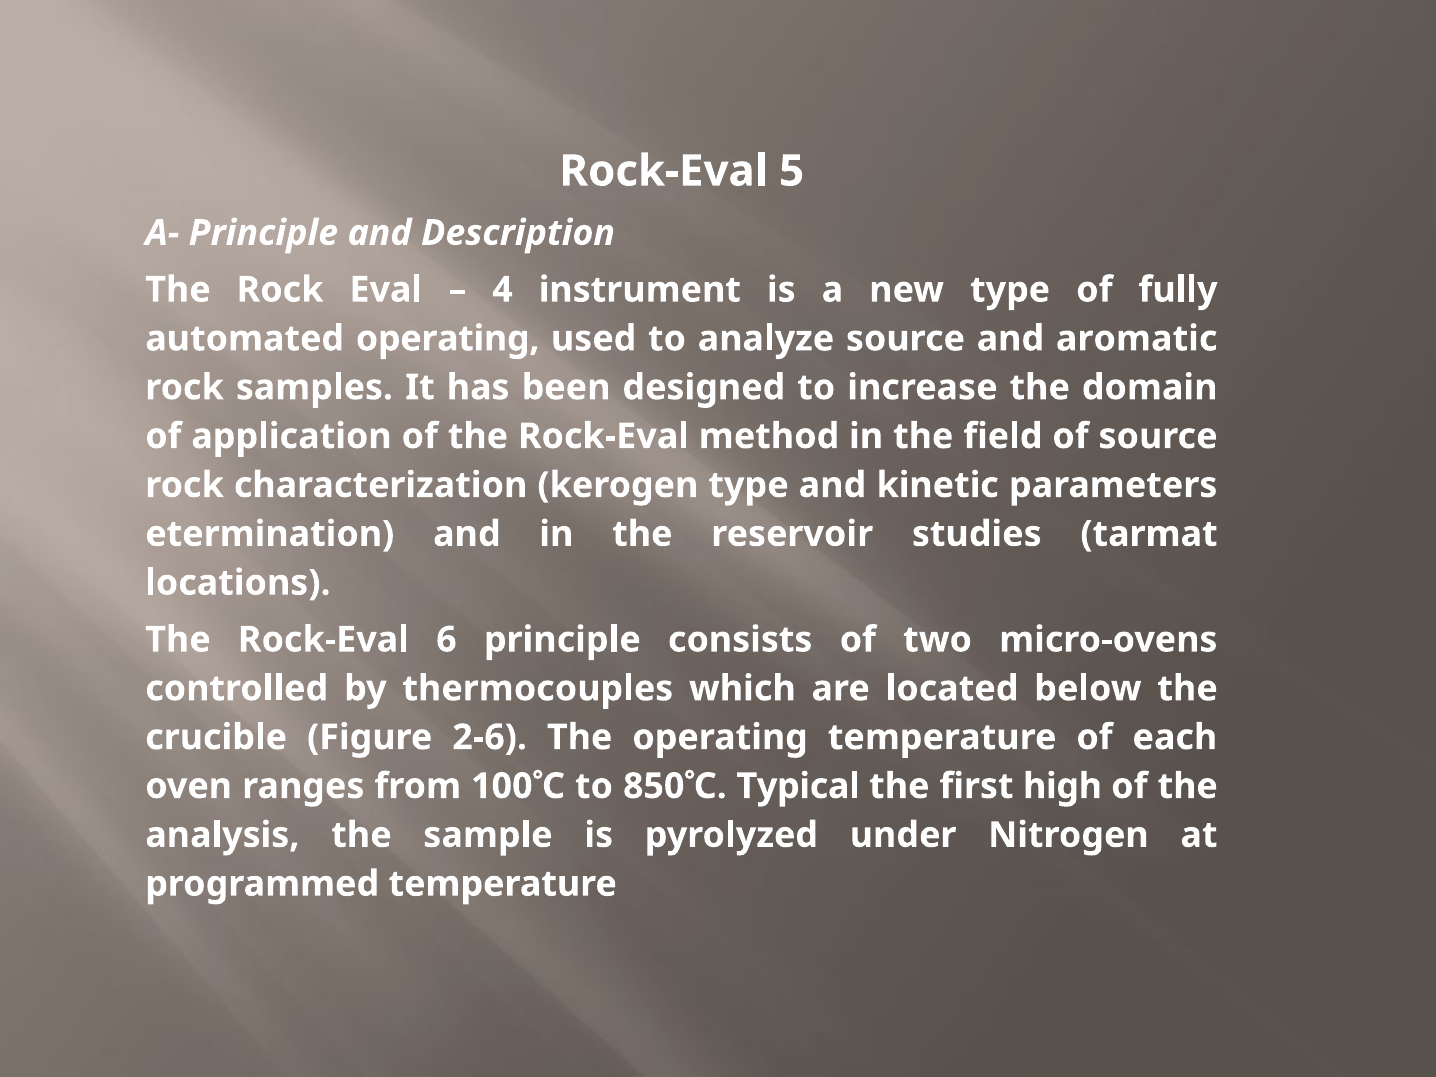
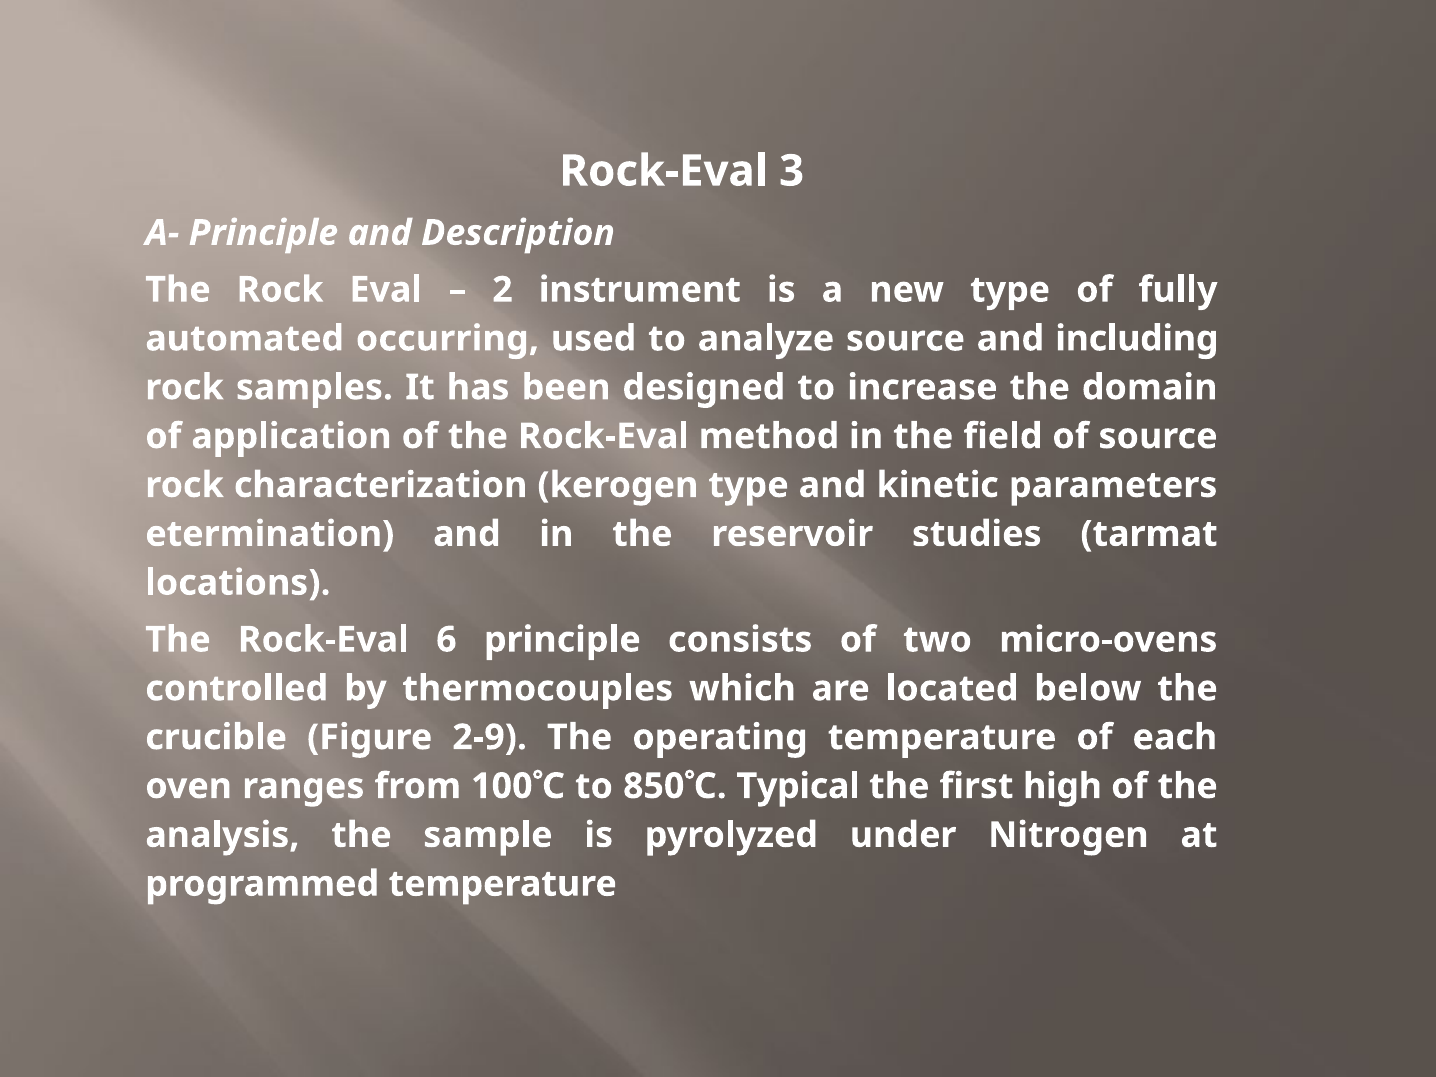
5: 5 -> 3
4: 4 -> 2
automated operating: operating -> occurring
aromatic: aromatic -> including
2-6: 2-6 -> 2-9
